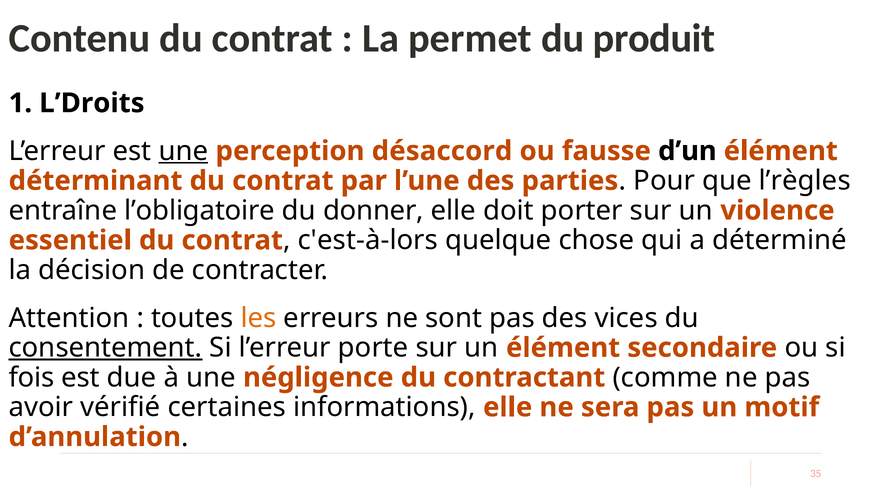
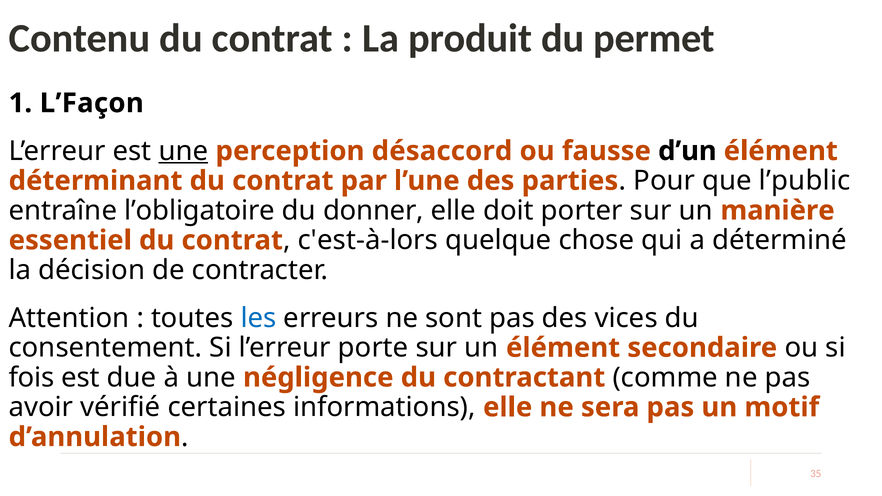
permet: permet -> produit
produit: produit -> permet
L’Droits: L’Droits -> L’Façon
l’règles: l’règles -> l’public
violence: violence -> manière
les colour: orange -> blue
consentement underline: present -> none
